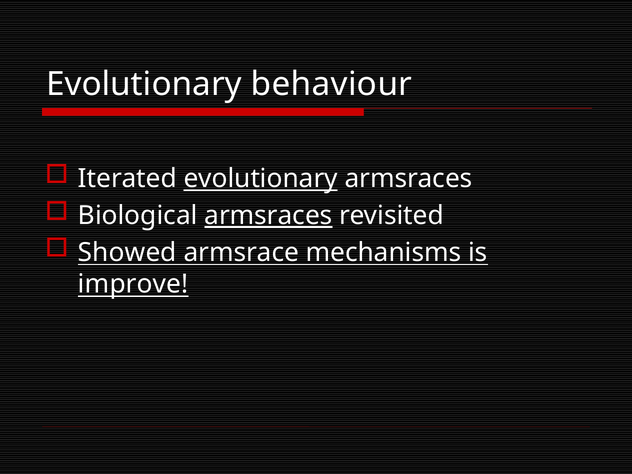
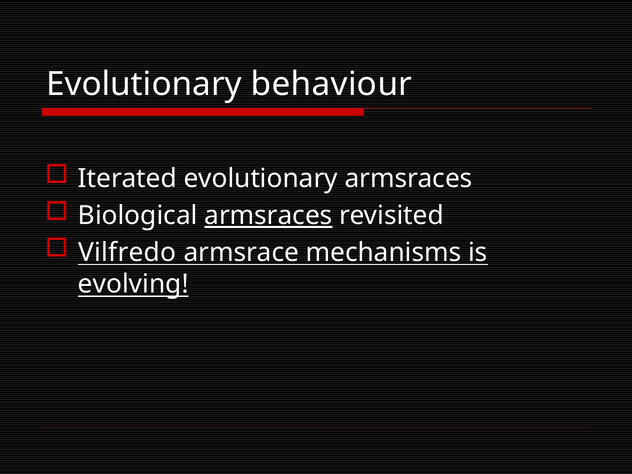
evolutionary at (261, 179) underline: present -> none
Showed: Showed -> Vilfredo
improve: improve -> evolving
